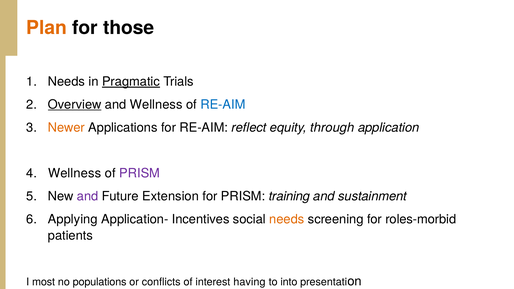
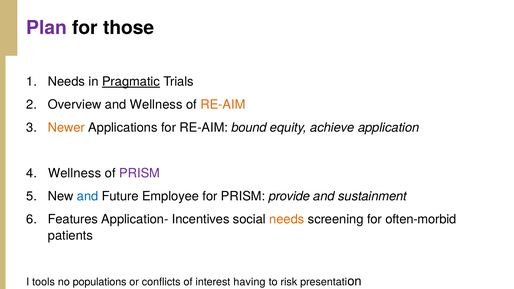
Plan colour: orange -> purple
Overview underline: present -> none
RE-AIM at (223, 105) colour: blue -> orange
reflect: reflect -> bound
through: through -> achieve
and at (88, 196) colour: purple -> blue
Extension: Extension -> Employee
training: training -> provide
Applying: Applying -> Features
roles-morbid: roles-morbid -> often-morbid
most: most -> tools
into: into -> risk
